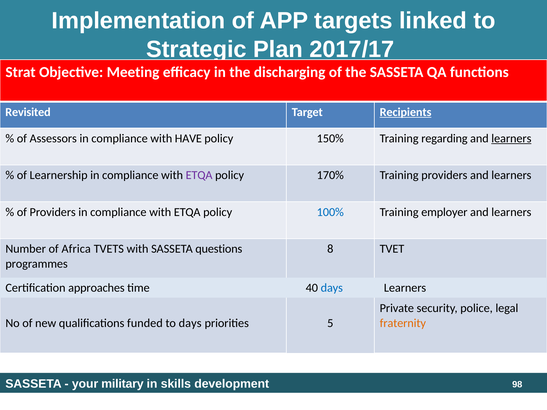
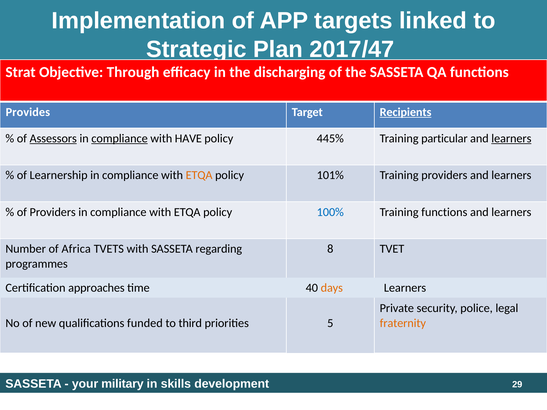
2017/17: 2017/17 -> 2017/47
Meeting: Meeting -> Through
Revisited: Revisited -> Provides
Assessors underline: none -> present
compliance at (120, 139) underline: none -> present
150%: 150% -> 445%
regarding: regarding -> particular
ETQA at (199, 175) colour: purple -> orange
170%: 170% -> 101%
Training employer: employer -> functions
questions: questions -> regarding
days at (332, 288) colour: blue -> orange
to days: days -> third
98: 98 -> 29
